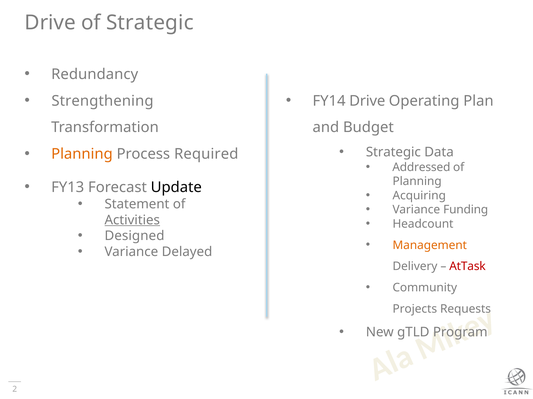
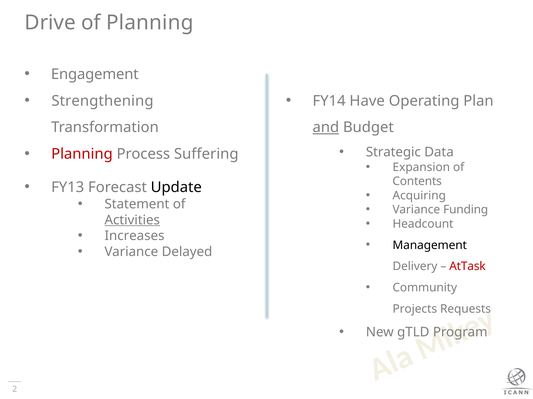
of Strategic: Strategic -> Planning
Redundancy: Redundancy -> Engagement
FY14 Drive: Drive -> Have
and underline: none -> present
Planning at (82, 154) colour: orange -> red
Required: Required -> Suffering
Addressed: Addressed -> Expansion
Planning at (417, 182): Planning -> Contents
Designed: Designed -> Increases
Management colour: orange -> black
